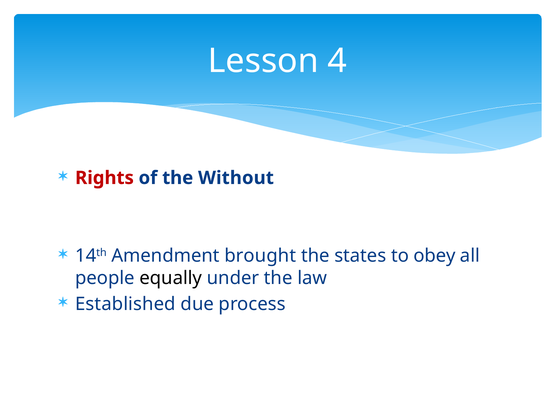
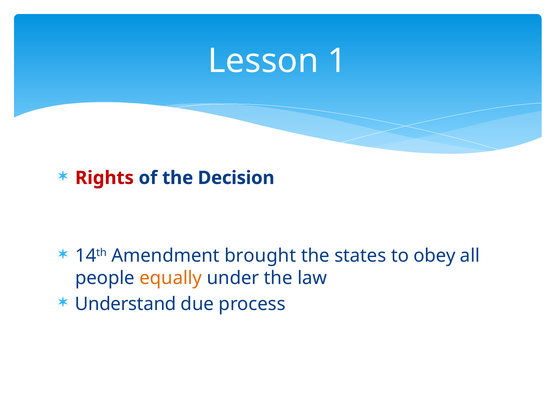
4: 4 -> 1
Without: Without -> Decision
equally colour: black -> orange
Established: Established -> Understand
